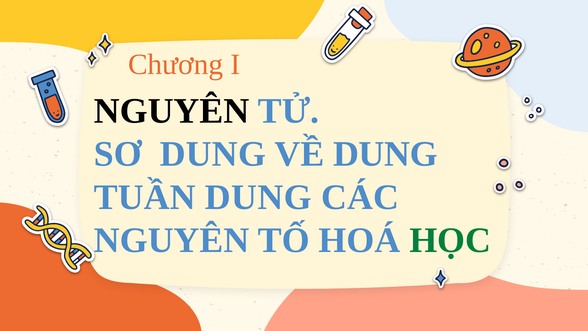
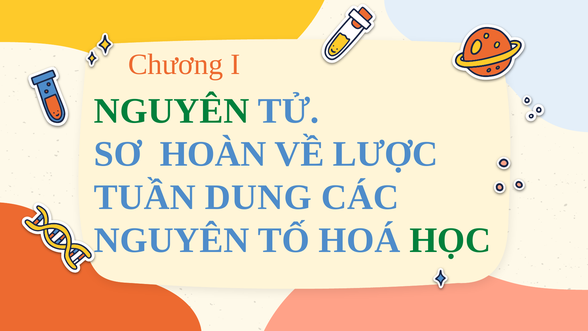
NGUYÊN at (172, 111) colour: black -> green
SƠ DUNG: DUNG -> HOÀN
VỀ DUNG: DUNG -> LƯỢC
